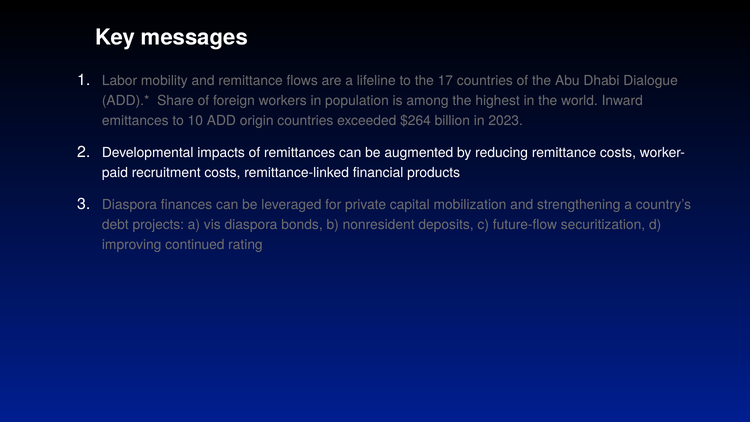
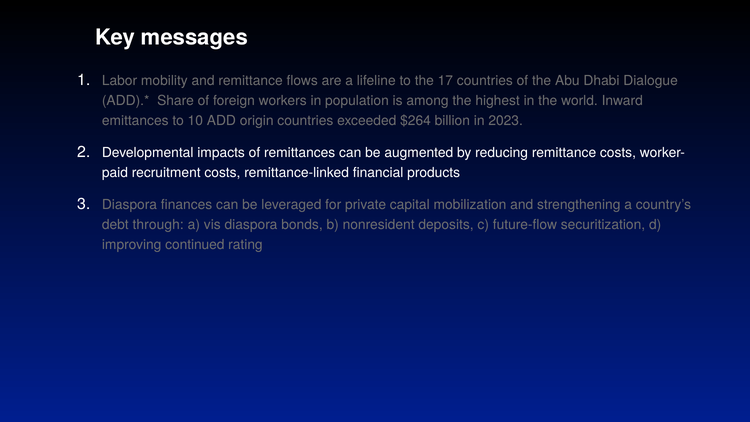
projects: projects -> through
